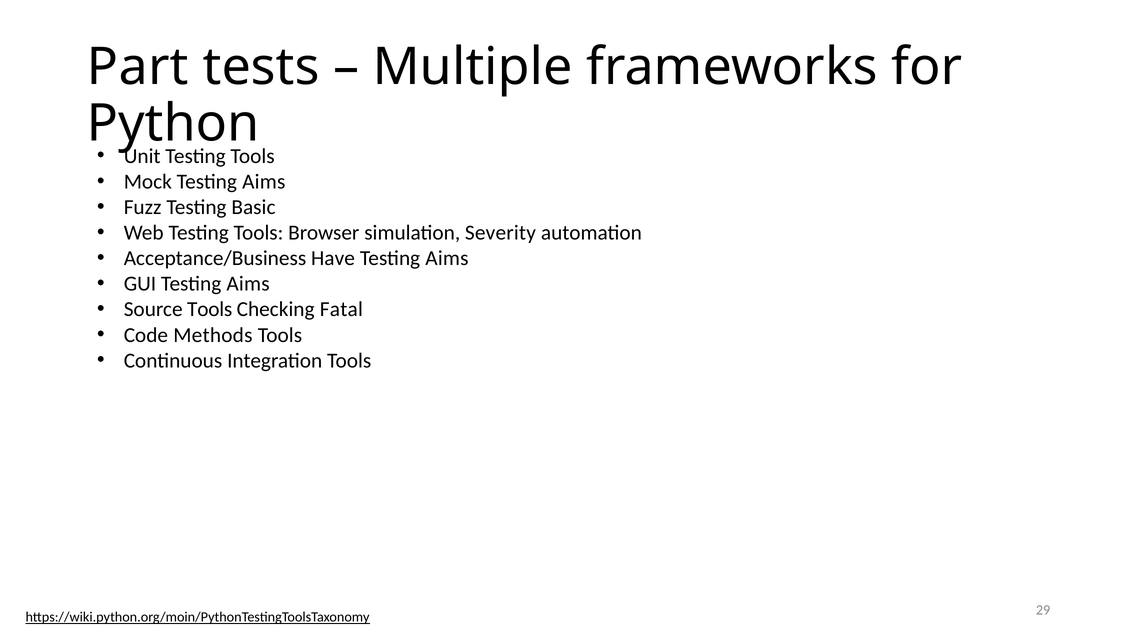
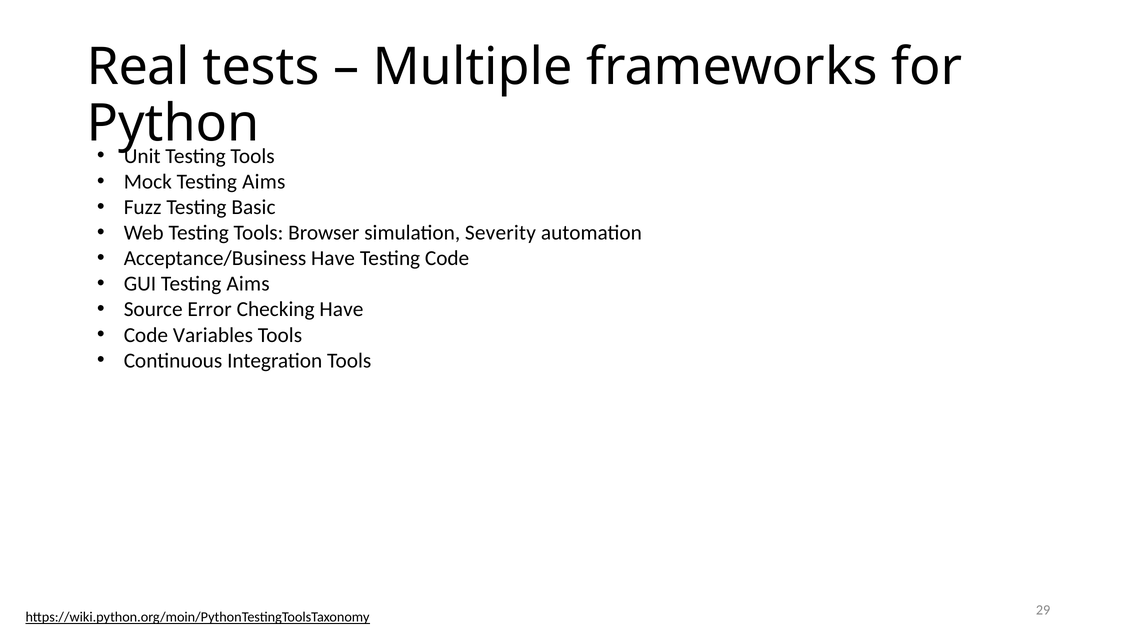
Part: Part -> Real
Aims at (447, 259): Aims -> Code
Source Tools: Tools -> Error
Checking Fatal: Fatal -> Have
Methods: Methods -> Variables
